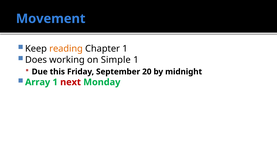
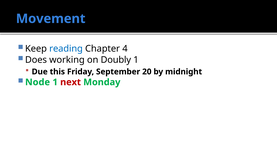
reading colour: orange -> blue
Chapter 1: 1 -> 4
Simple: Simple -> Doubly
Array: Array -> Node
